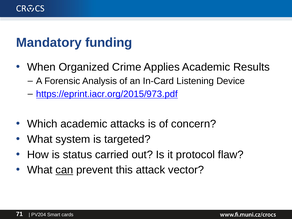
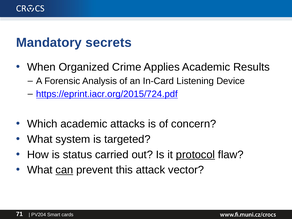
funding: funding -> secrets
https://eprint.iacr.org/2015/973.pdf: https://eprint.iacr.org/2015/973.pdf -> https://eprint.iacr.org/2015/724.pdf
protocol underline: none -> present
